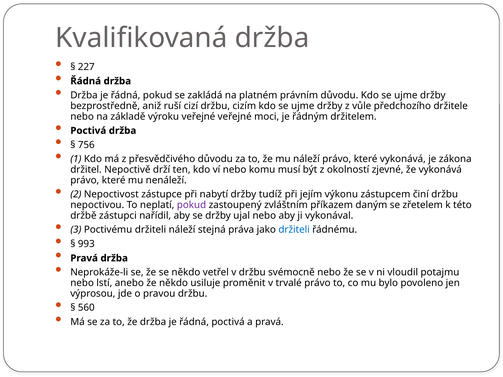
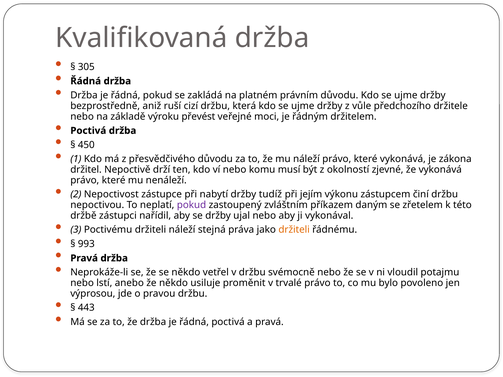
227: 227 -> 305
cizím: cizím -> která
výroku veřejné: veřejné -> převést
756: 756 -> 450
držiteli at (294, 230) colour: blue -> orange
560: 560 -> 443
